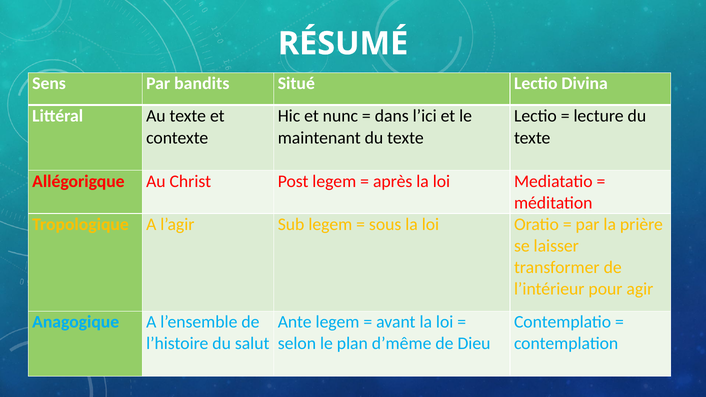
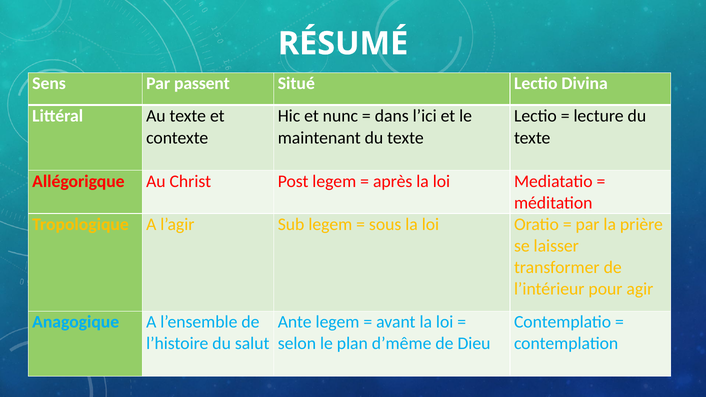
bandits: bandits -> passent
